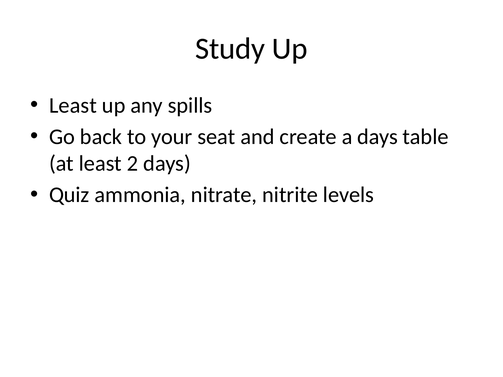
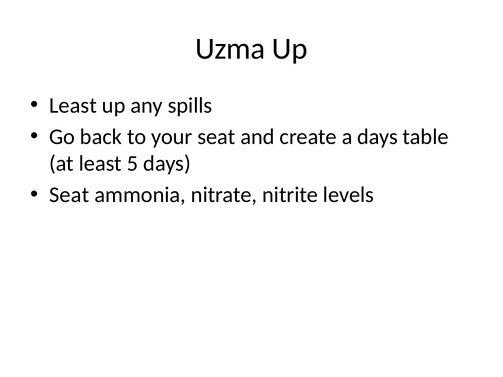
Study: Study -> Uzma
2: 2 -> 5
Quiz at (69, 195): Quiz -> Seat
